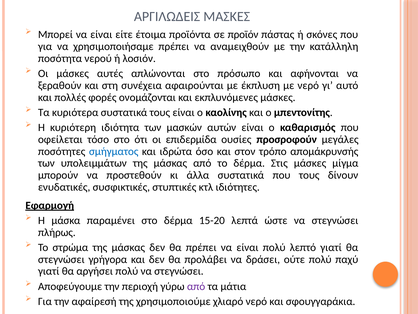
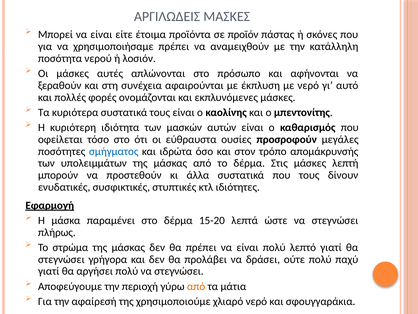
επιδερμίδα: επιδερμίδα -> εύθραυστα
μίγμα: μίγμα -> λεπτή
από at (196, 286) colour: purple -> orange
